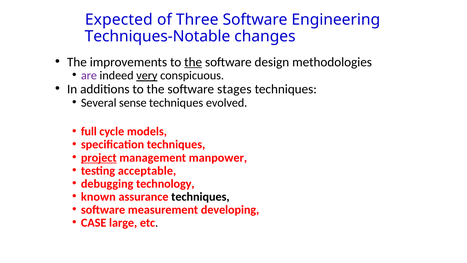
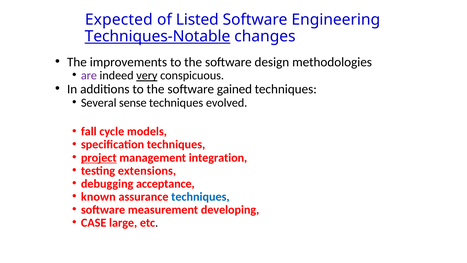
Three: Three -> Listed
Techniques-Notable underline: none -> present
the at (193, 62) underline: present -> none
stages: stages -> gained
full: full -> fall
manpower: manpower -> integration
acceptable: acceptable -> extensions
technology: technology -> acceptance
techniques at (200, 197) colour: black -> blue
